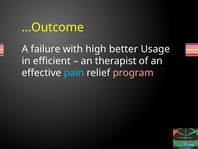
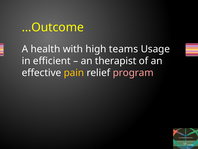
failure: failure -> health
better: better -> teams
pain colour: light blue -> yellow
